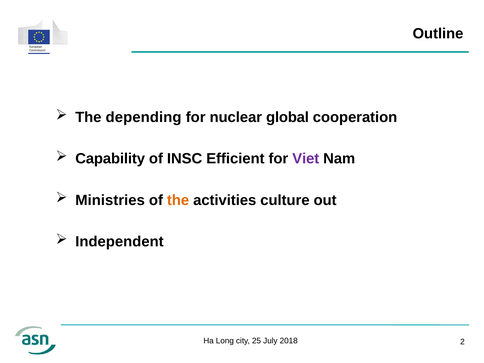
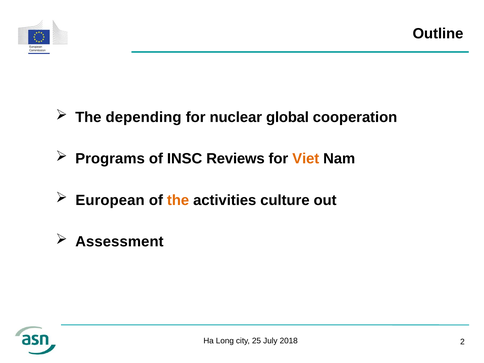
Capability: Capability -> Programs
Efficient: Efficient -> Reviews
Viet colour: purple -> orange
Ministries: Ministries -> European
Independent: Independent -> Assessment
